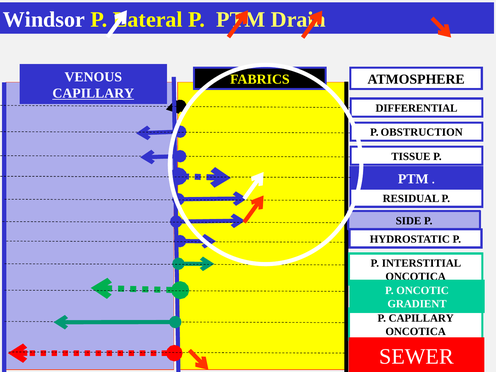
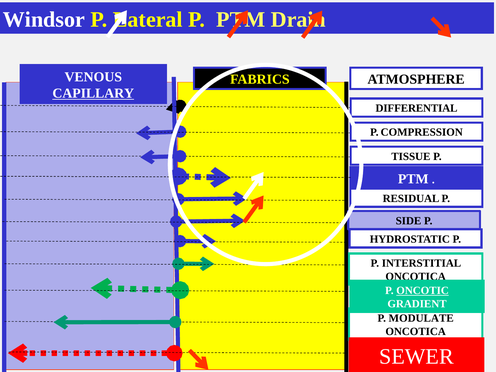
OBSTRUCTION: OBSTRUCTION -> COMPRESSION
ONCOTIC underline: none -> present
P CAPILLARY: CAPILLARY -> MODULATE
